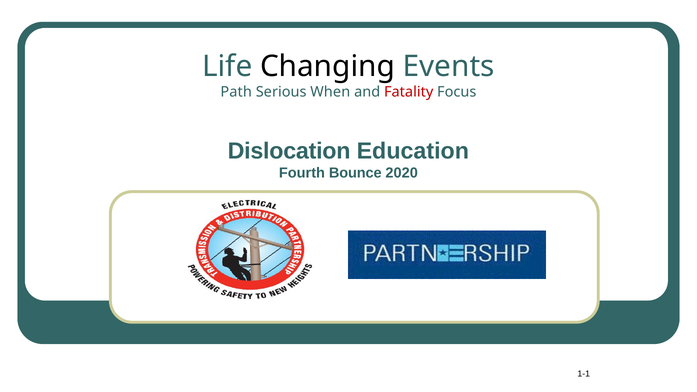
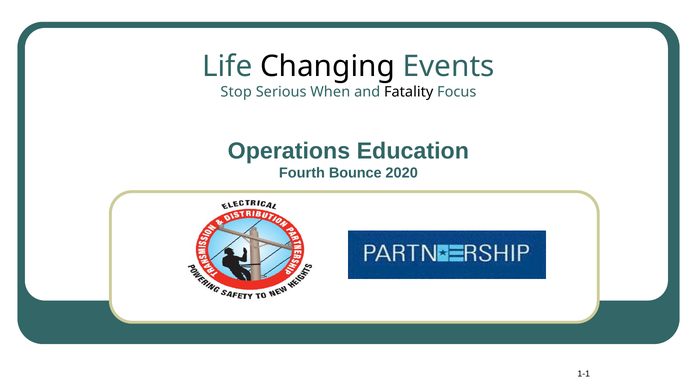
Path: Path -> Stop
Fatality colour: red -> black
Dislocation: Dislocation -> Operations
